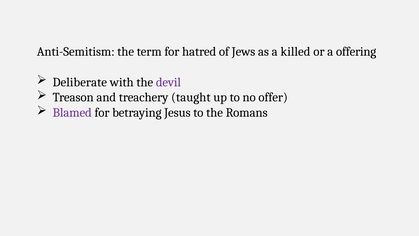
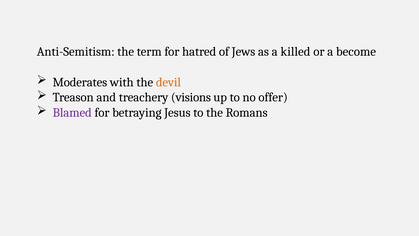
offering: offering -> become
Deliberate: Deliberate -> Moderates
devil colour: purple -> orange
taught: taught -> visions
